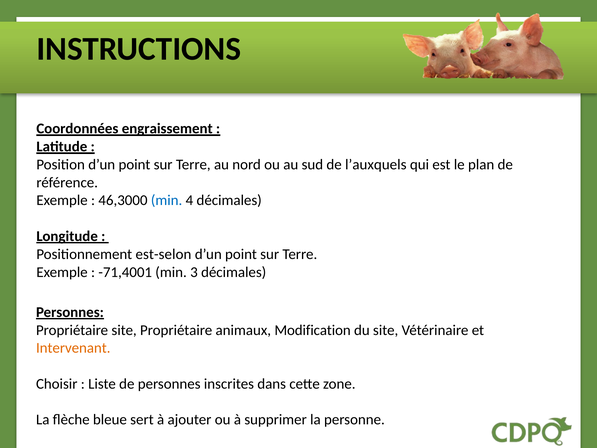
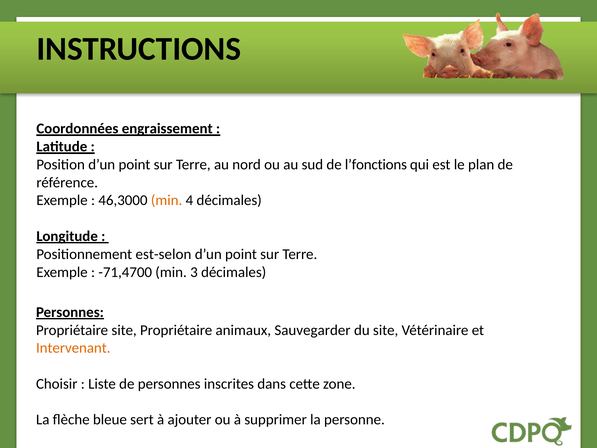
l’auxquels: l’auxquels -> l’fonctions
min at (167, 200) colour: blue -> orange
-71,4001: -71,4001 -> -71,4700
Modification: Modification -> Sauvegarder
